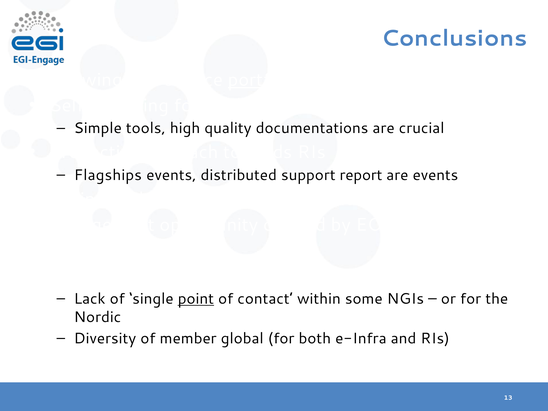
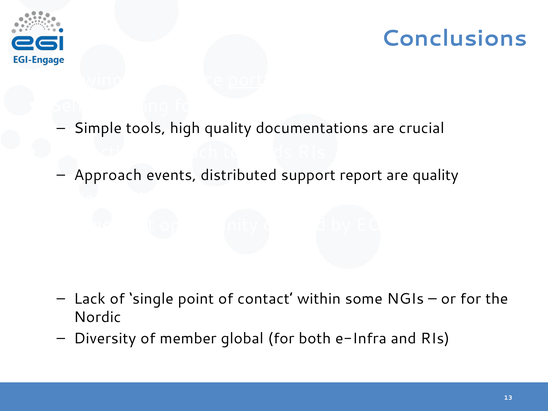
Flagships: Flagships -> Approach
are events: events -> quality
point underline: present -> none
